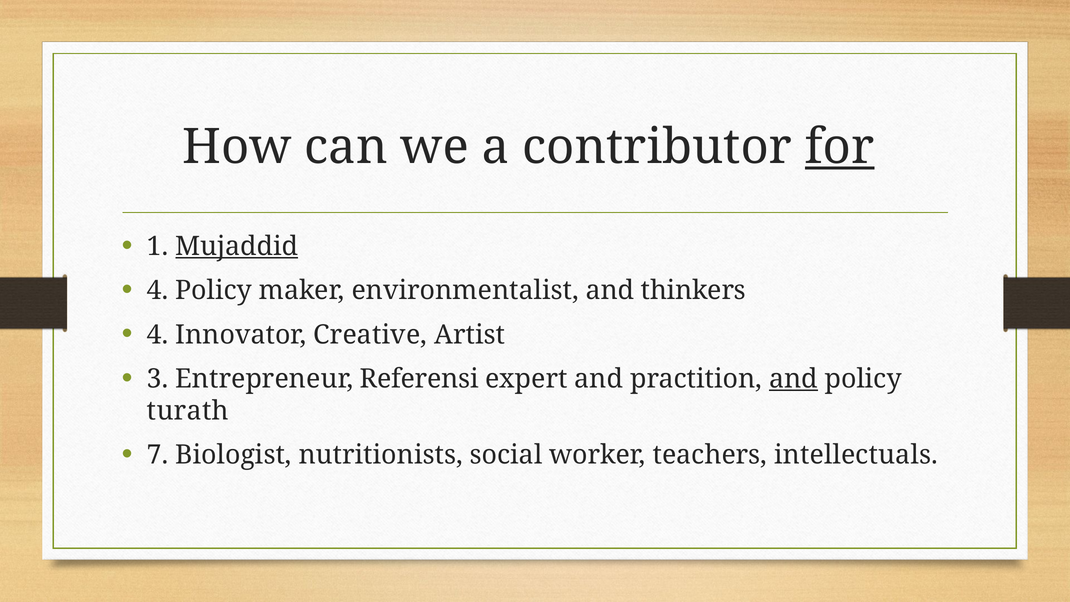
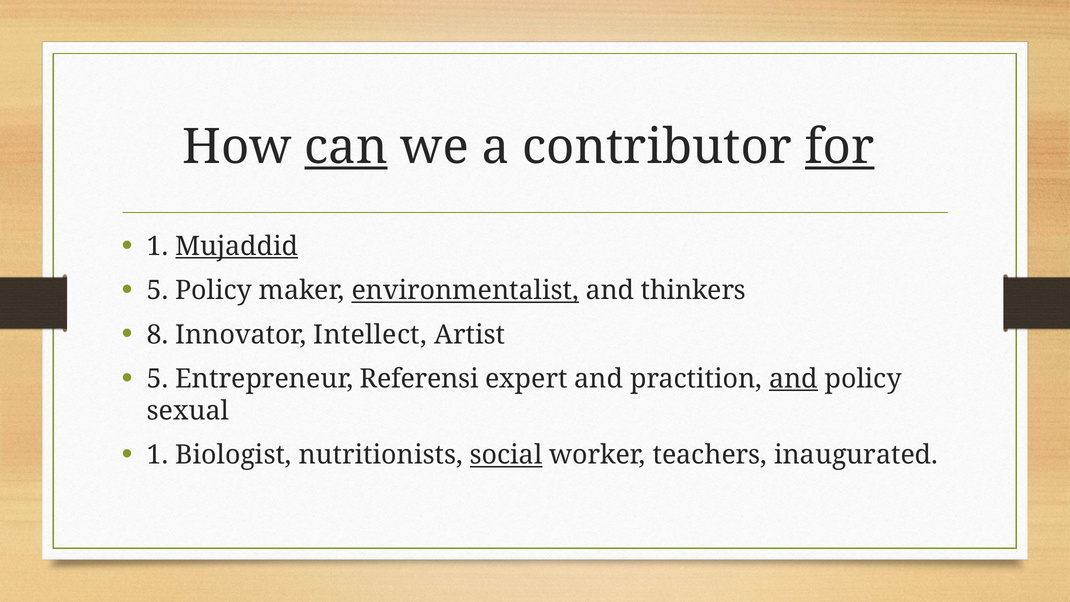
can underline: none -> present
4 at (158, 290): 4 -> 5
environmentalist underline: none -> present
4 at (158, 335): 4 -> 8
Creative: Creative -> Intellect
3 at (158, 379): 3 -> 5
turath: turath -> sexual
7 at (158, 455): 7 -> 1
social underline: none -> present
intellectuals: intellectuals -> inaugurated
